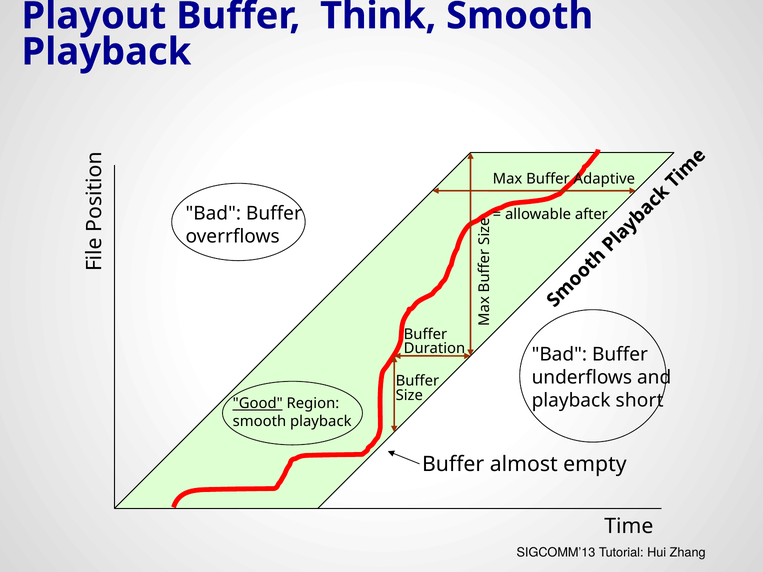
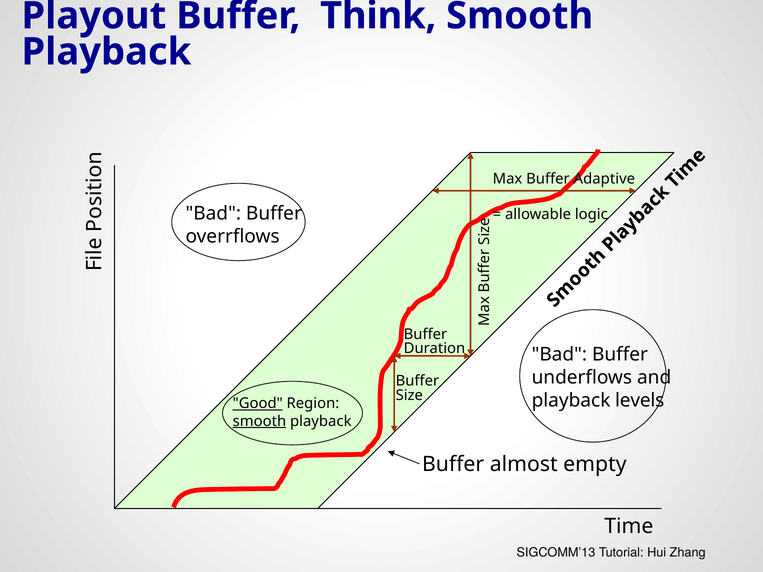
after: after -> logic
short: short -> levels
smooth at (259, 421) underline: none -> present
